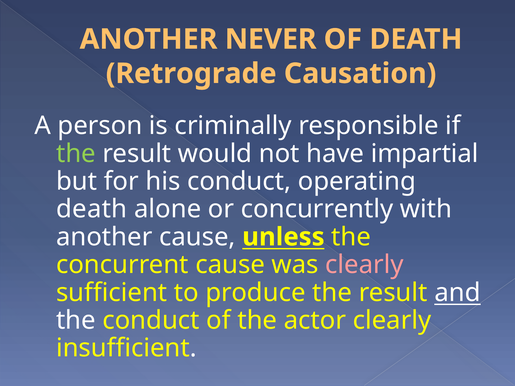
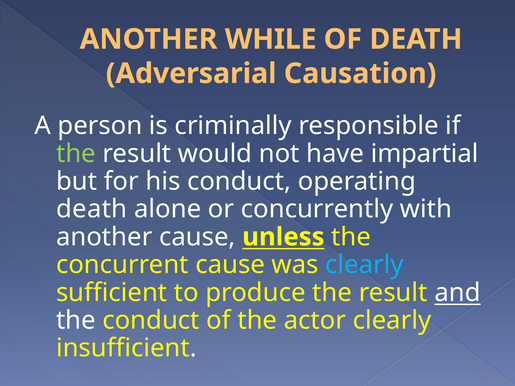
NEVER: NEVER -> WHILE
Retrograde: Retrograde -> Adversarial
clearly at (364, 265) colour: pink -> light blue
